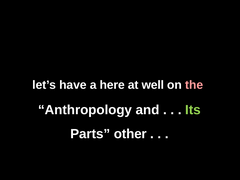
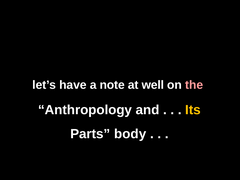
here: here -> note
Its colour: light green -> yellow
other: other -> body
